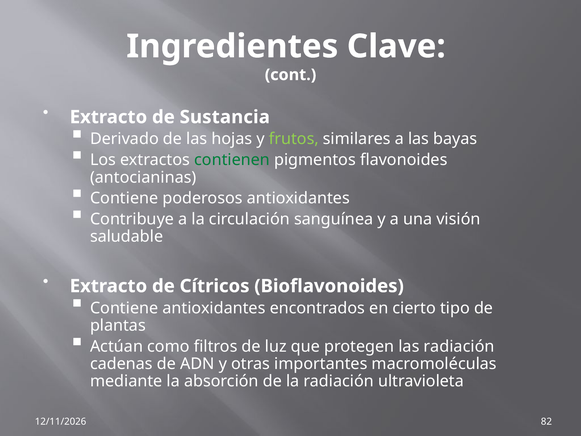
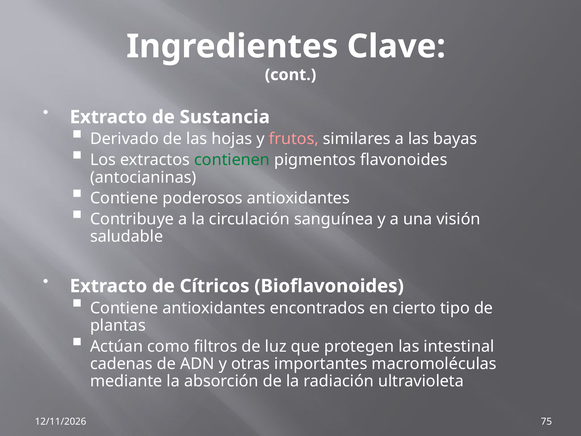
frutos colour: light green -> pink
las radiación: radiación -> intestinal
82: 82 -> 75
